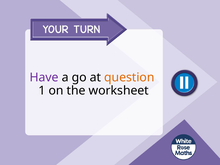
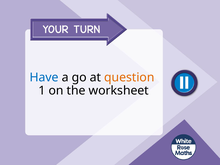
Have colour: purple -> blue
